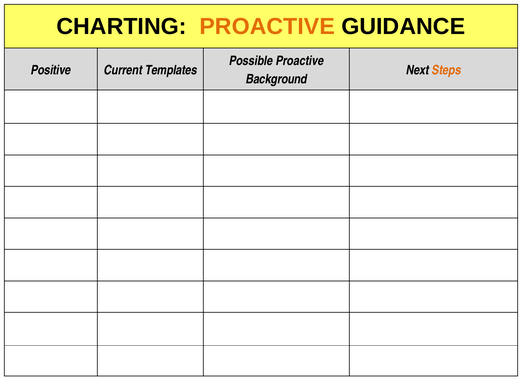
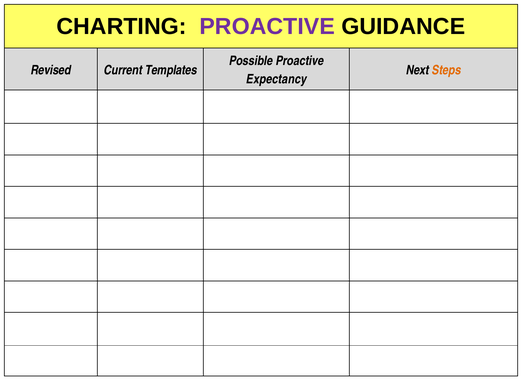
PROACTIVE at (267, 27) colour: orange -> purple
Positive: Positive -> Revised
Background: Background -> Expectancy
